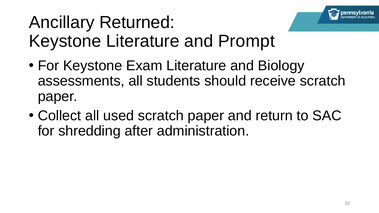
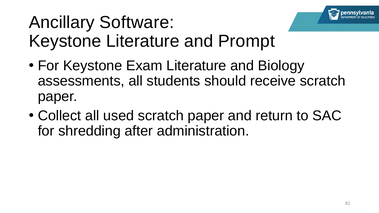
Returned: Returned -> Software
